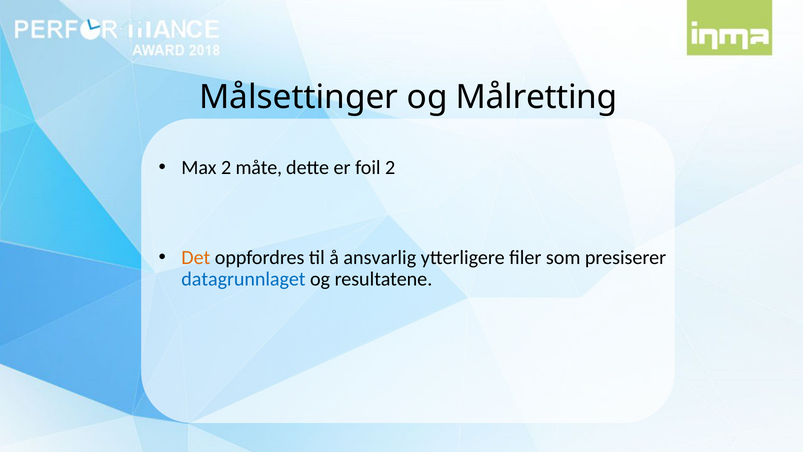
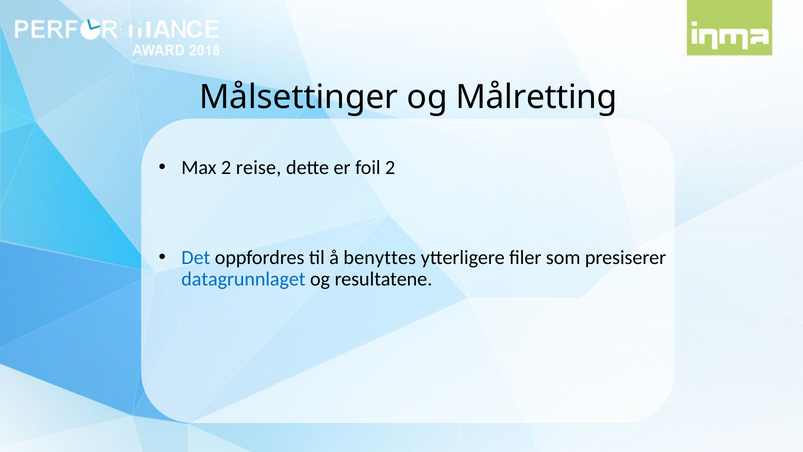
måte: måte -> reise
Det colour: orange -> blue
ansvarlig: ansvarlig -> benyttes
